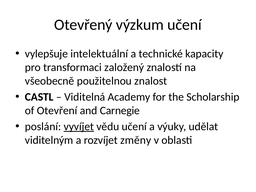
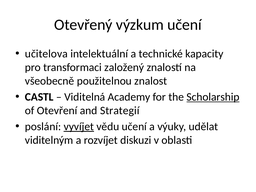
vylepšuje: vylepšuje -> učitelova
Scholarship underline: none -> present
Carnegie: Carnegie -> Strategií
změny: změny -> diskuzi
